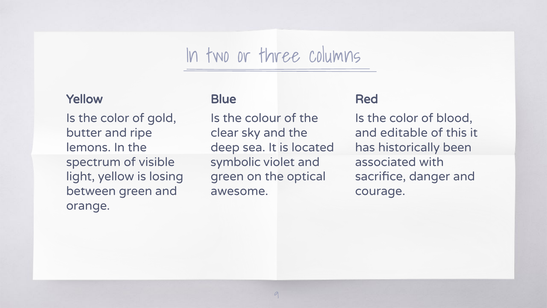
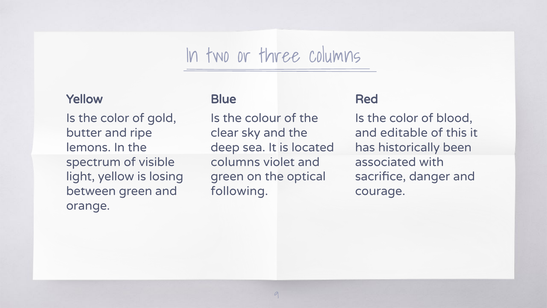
symbolic at (236, 162): symbolic -> columns
awesome: awesome -> following
